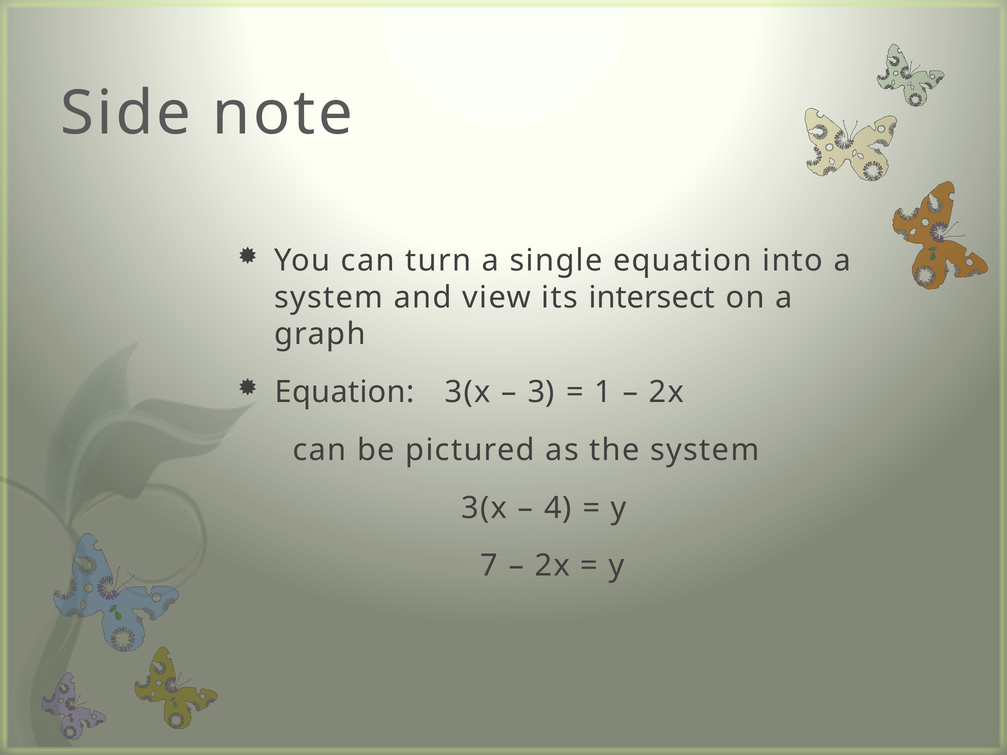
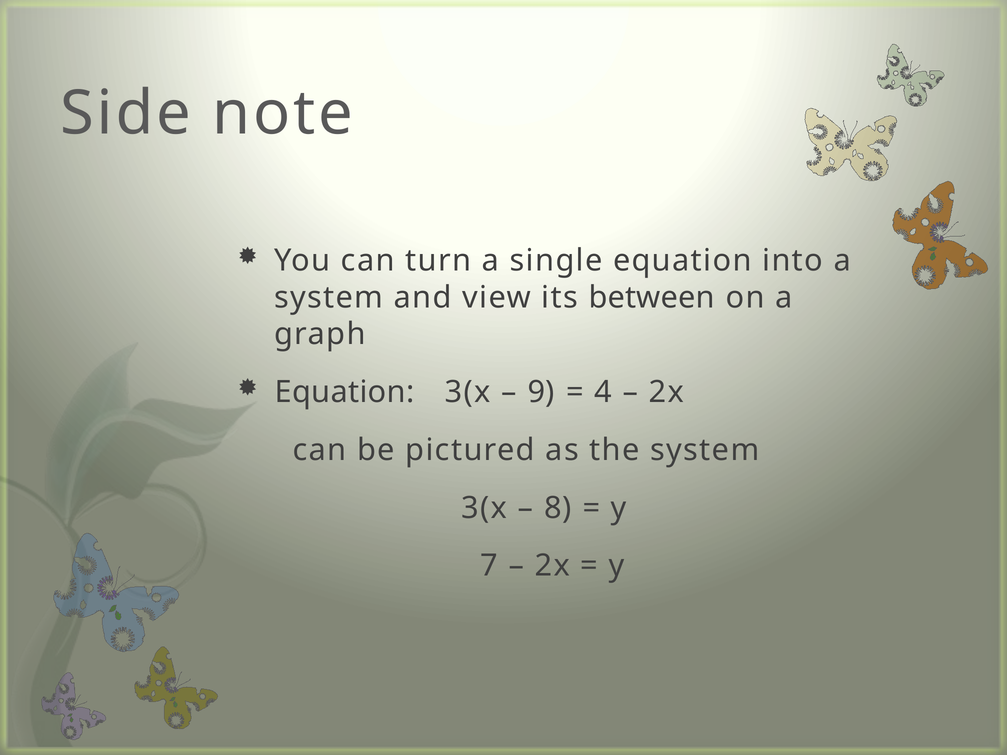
intersect: intersect -> between
3: 3 -> 9
1: 1 -> 4
4: 4 -> 8
